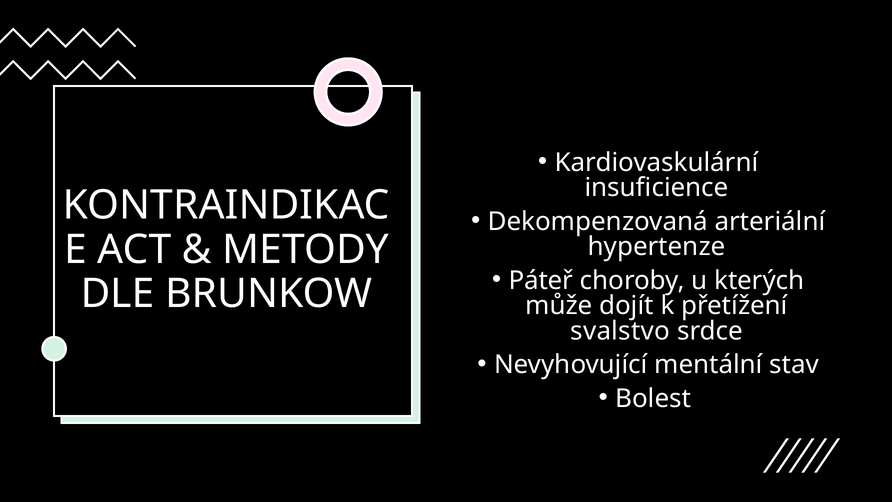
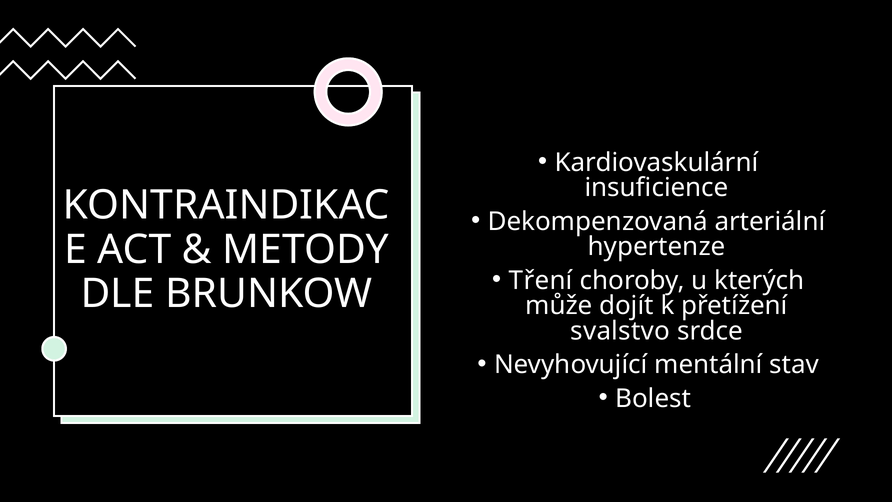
Páteř: Páteř -> Tření
